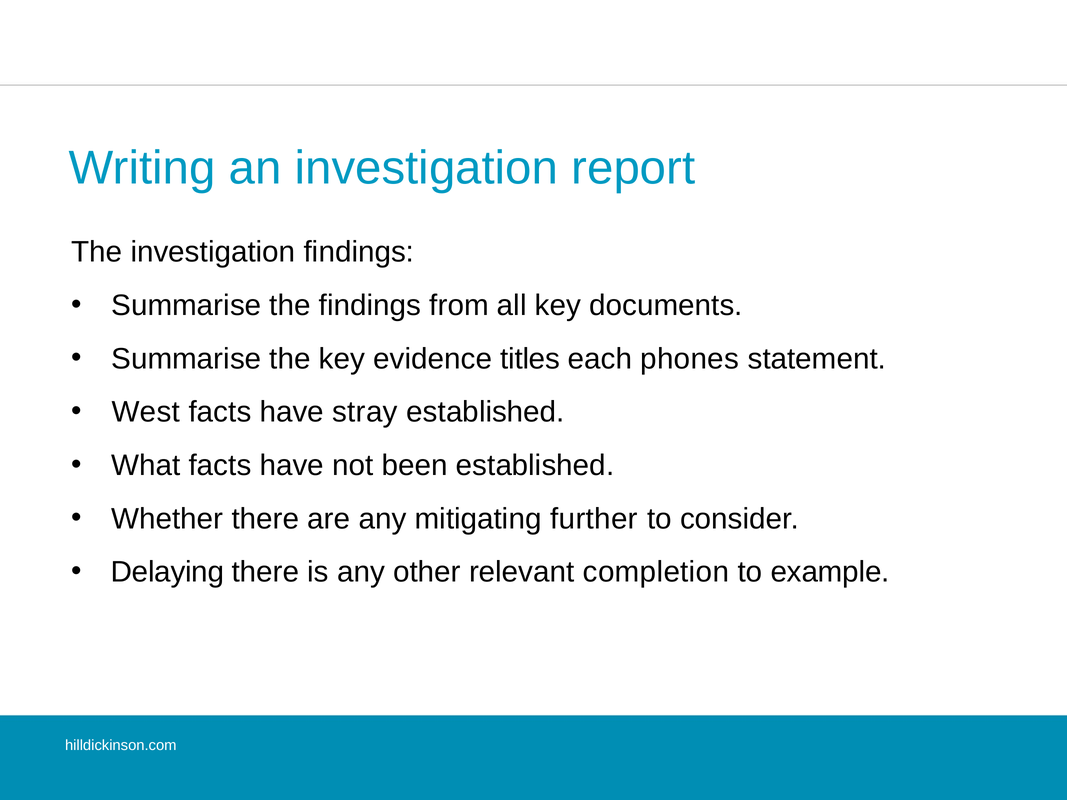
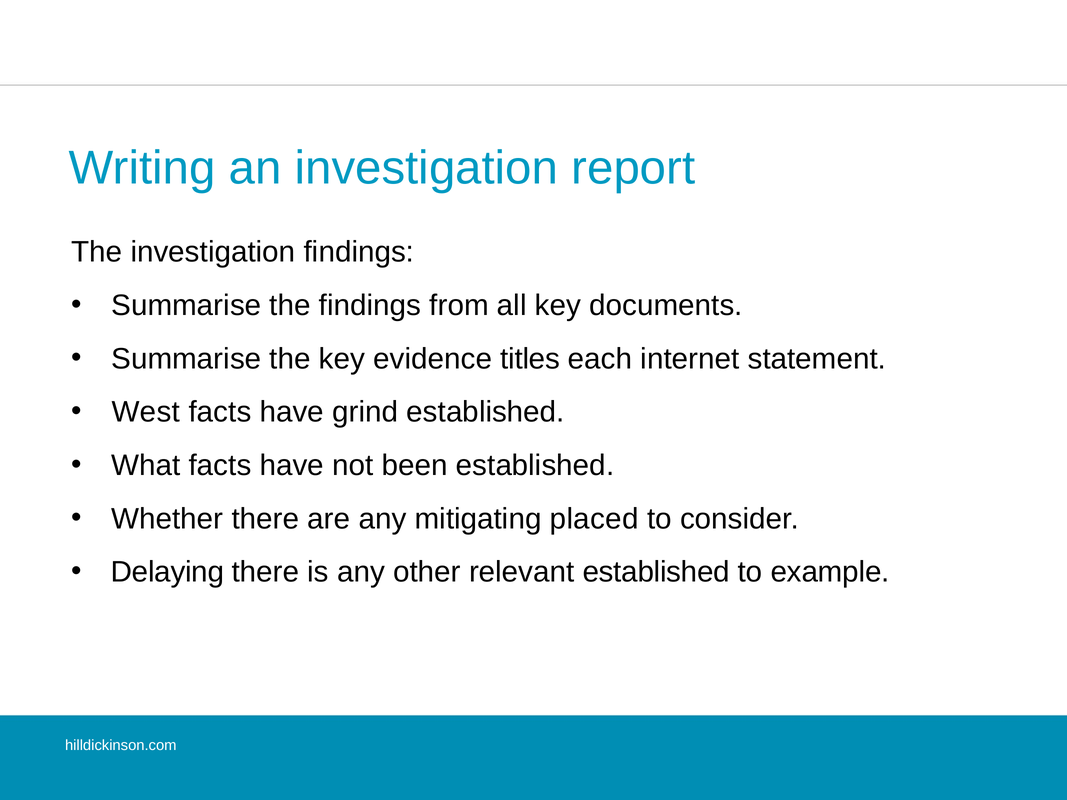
phones: phones -> internet
stray: stray -> grind
further: further -> placed
relevant completion: completion -> established
